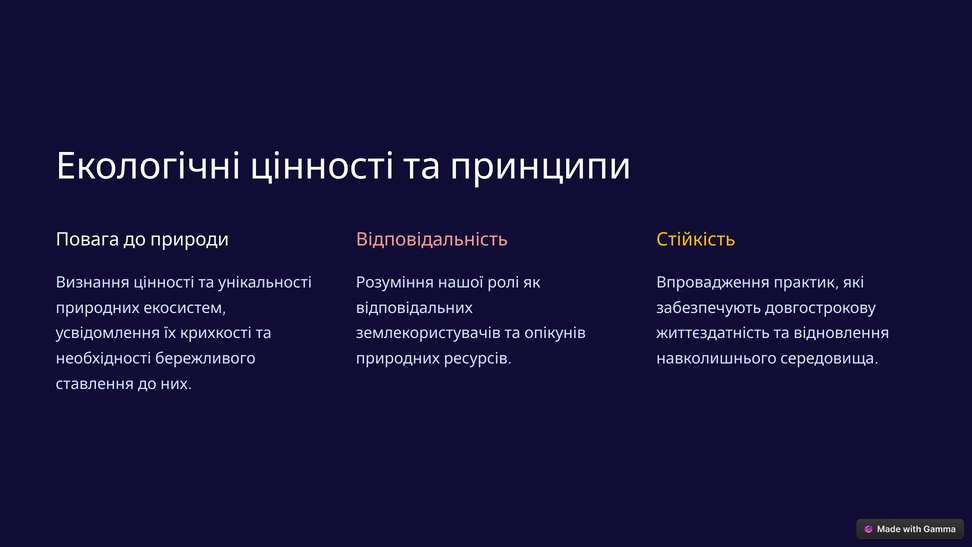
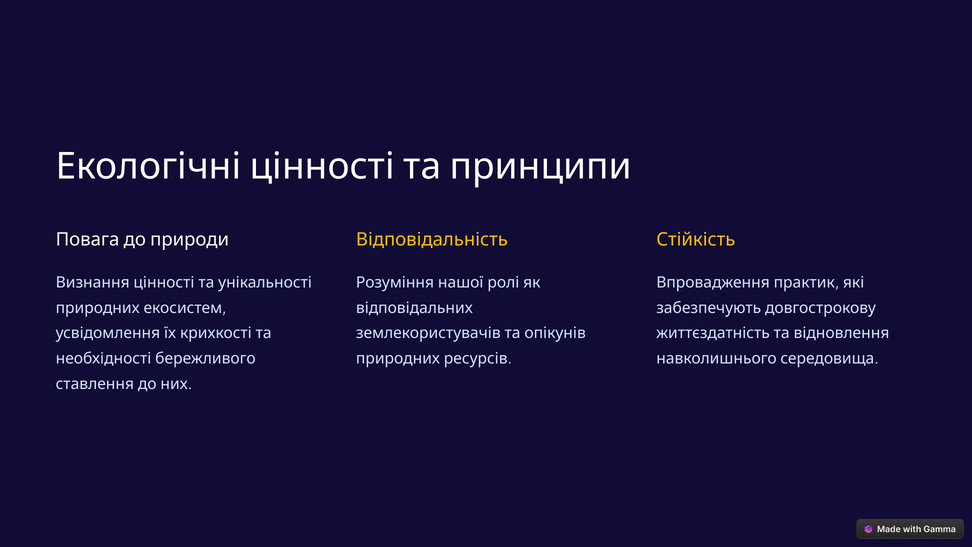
Відповідальність colour: pink -> yellow
